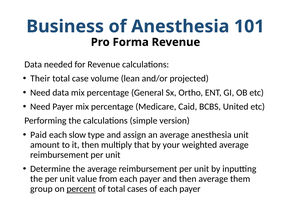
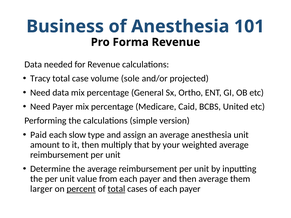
Their: Their -> Tracy
lean: lean -> sole
group: group -> larger
total at (116, 189) underline: none -> present
